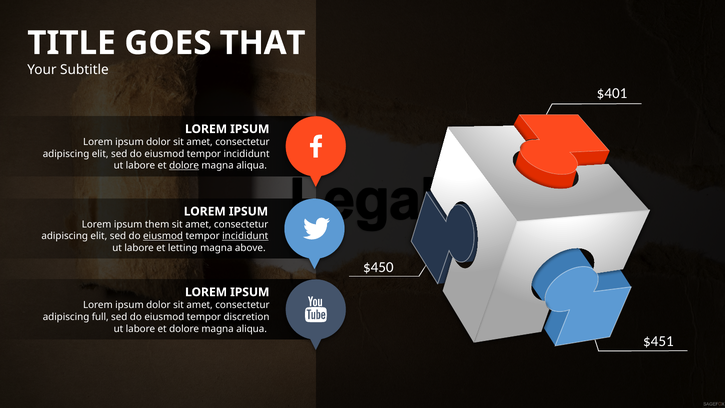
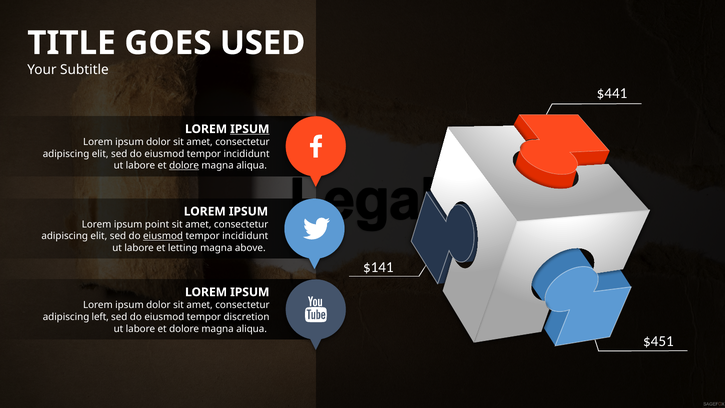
THAT: THAT -> USED
$401: $401 -> $441
IPSUM at (250, 129) underline: none -> present
them: them -> point
incididunt at (245, 236) underline: present -> none
$450: $450 -> $141
full: full -> left
